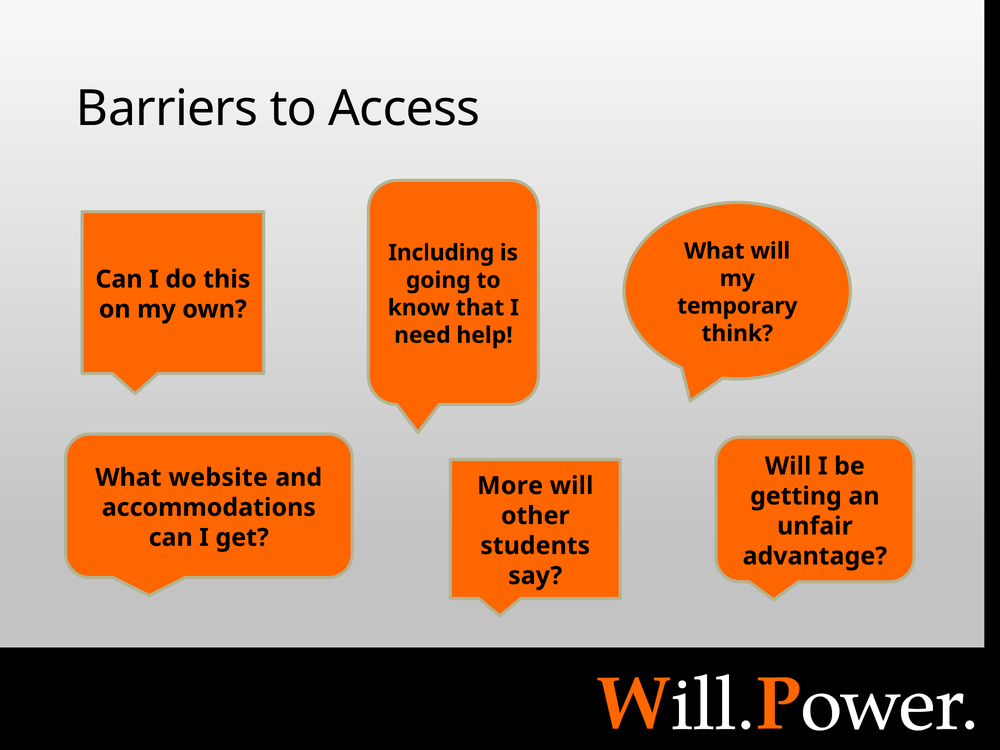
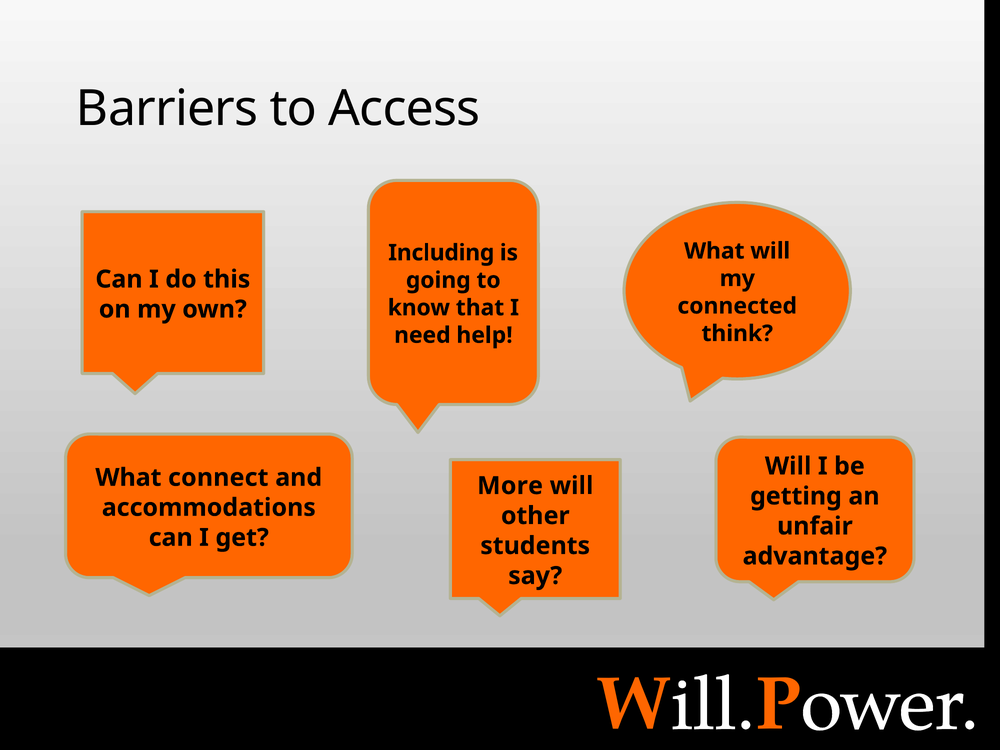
temporary: temporary -> connected
website: website -> connect
